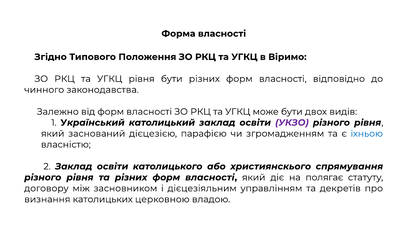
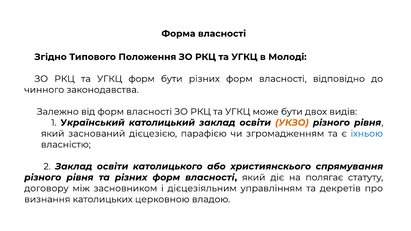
Віримо: Віримо -> Молоді
УГКЦ рівня: рівня -> форм
УКЗО colour: purple -> orange
